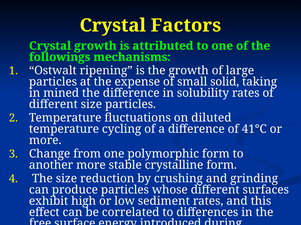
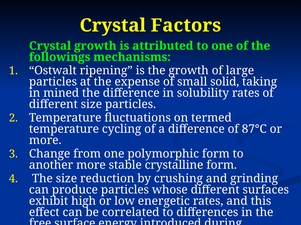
diluted: diluted -> termed
41°C: 41°C -> 87°C
sediment: sediment -> energetic
